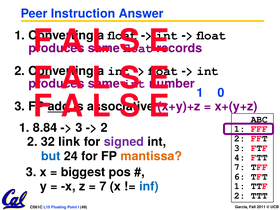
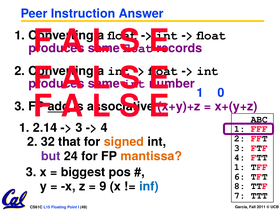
8.84: 8.84 -> 2.14
2 at (104, 128): 2 -> 4
link: link -> that
signed colour: purple -> orange
but colour: blue -> purple
7 at (240, 167): 7 -> 1
7 at (103, 186): 7 -> 9
1 at (240, 186): 1 -> 8
2 at (240, 196): 2 -> 7
